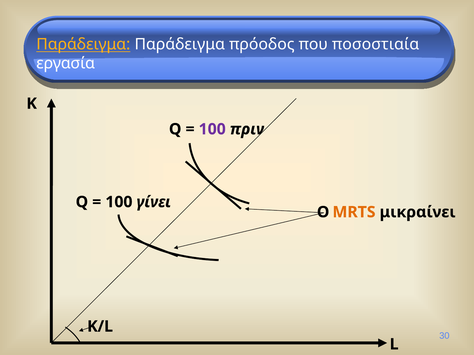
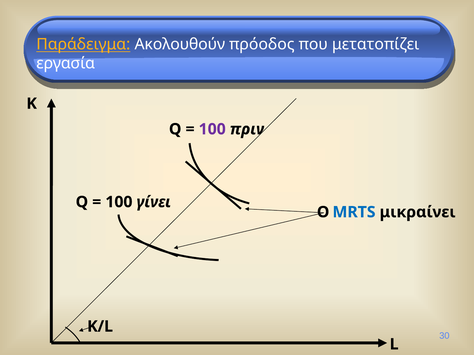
Παράδειγμα Παράδειγμα: Παράδειγμα -> Ακολουθούν
ποσοστιαία: ποσοστιαία -> μετατοπίζει
MRTS colour: orange -> blue
